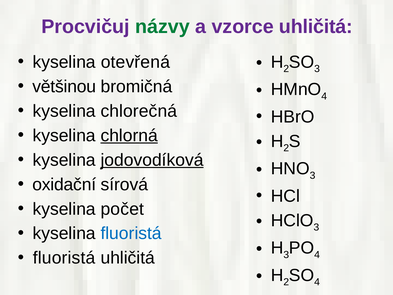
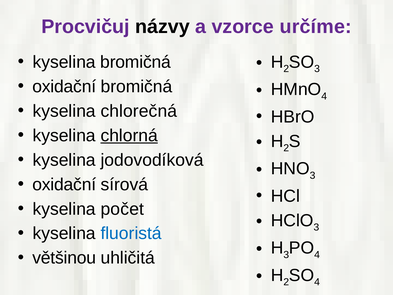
názvy colour: green -> black
vzorce uhličitá: uhličitá -> určíme
kyselina otevřená: otevřená -> bromičná
většinou at (64, 86): většinou -> oxidační
jodovodíková underline: present -> none
fluoristá at (64, 258): fluoristá -> většinou
